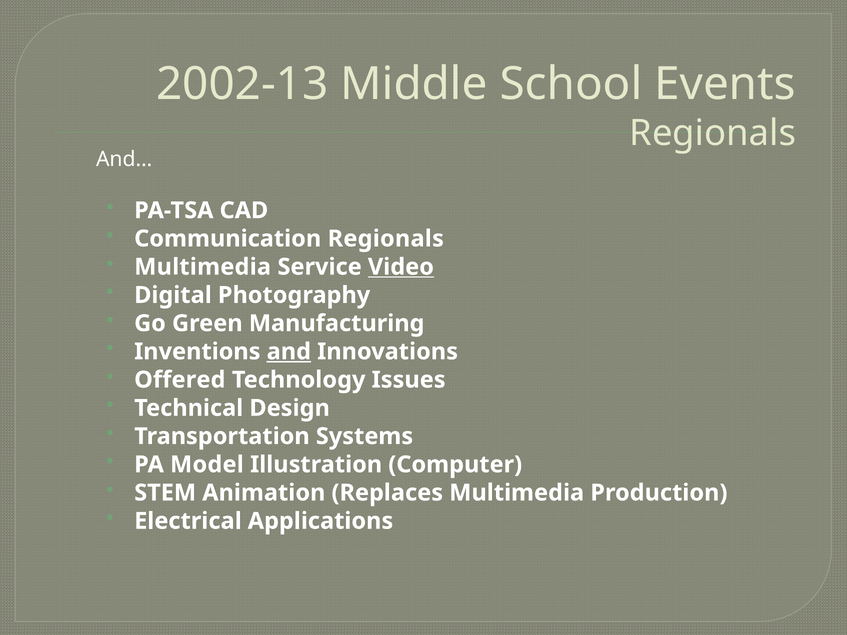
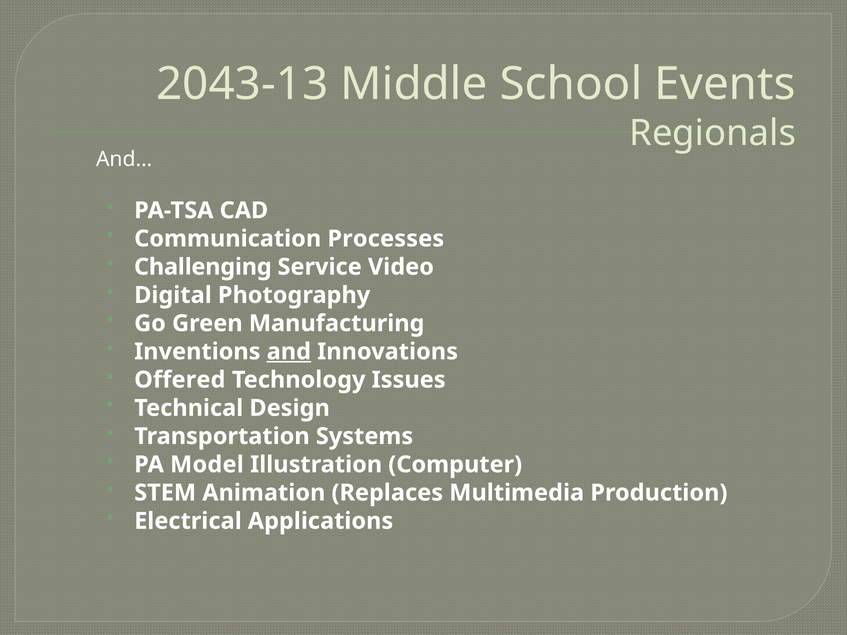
2002-13: 2002-13 -> 2043-13
Communication Regionals: Regionals -> Processes
Multimedia at (203, 267): Multimedia -> Challenging
Video underline: present -> none
